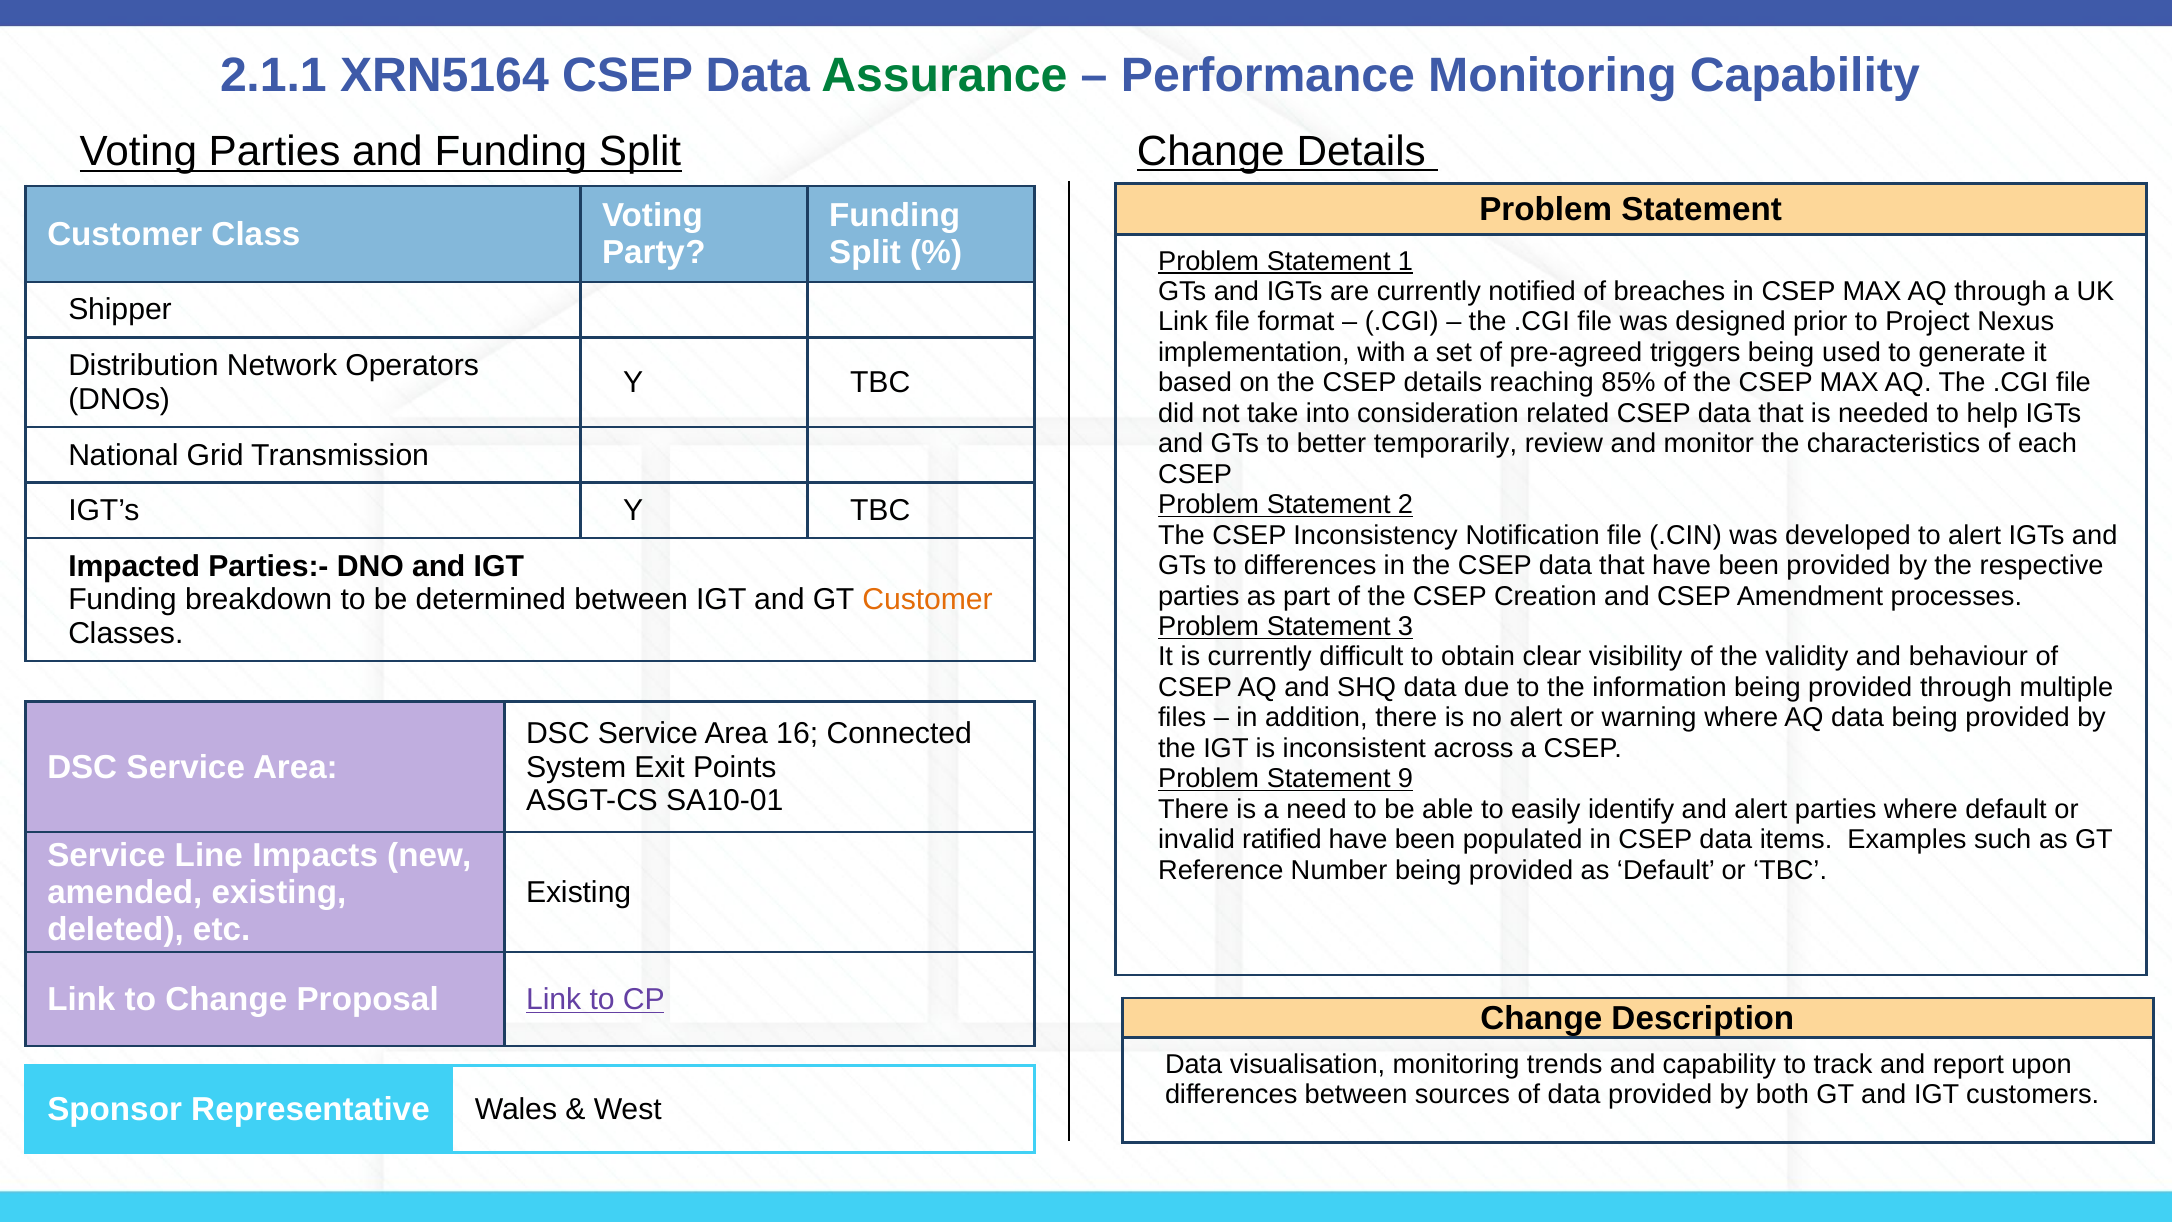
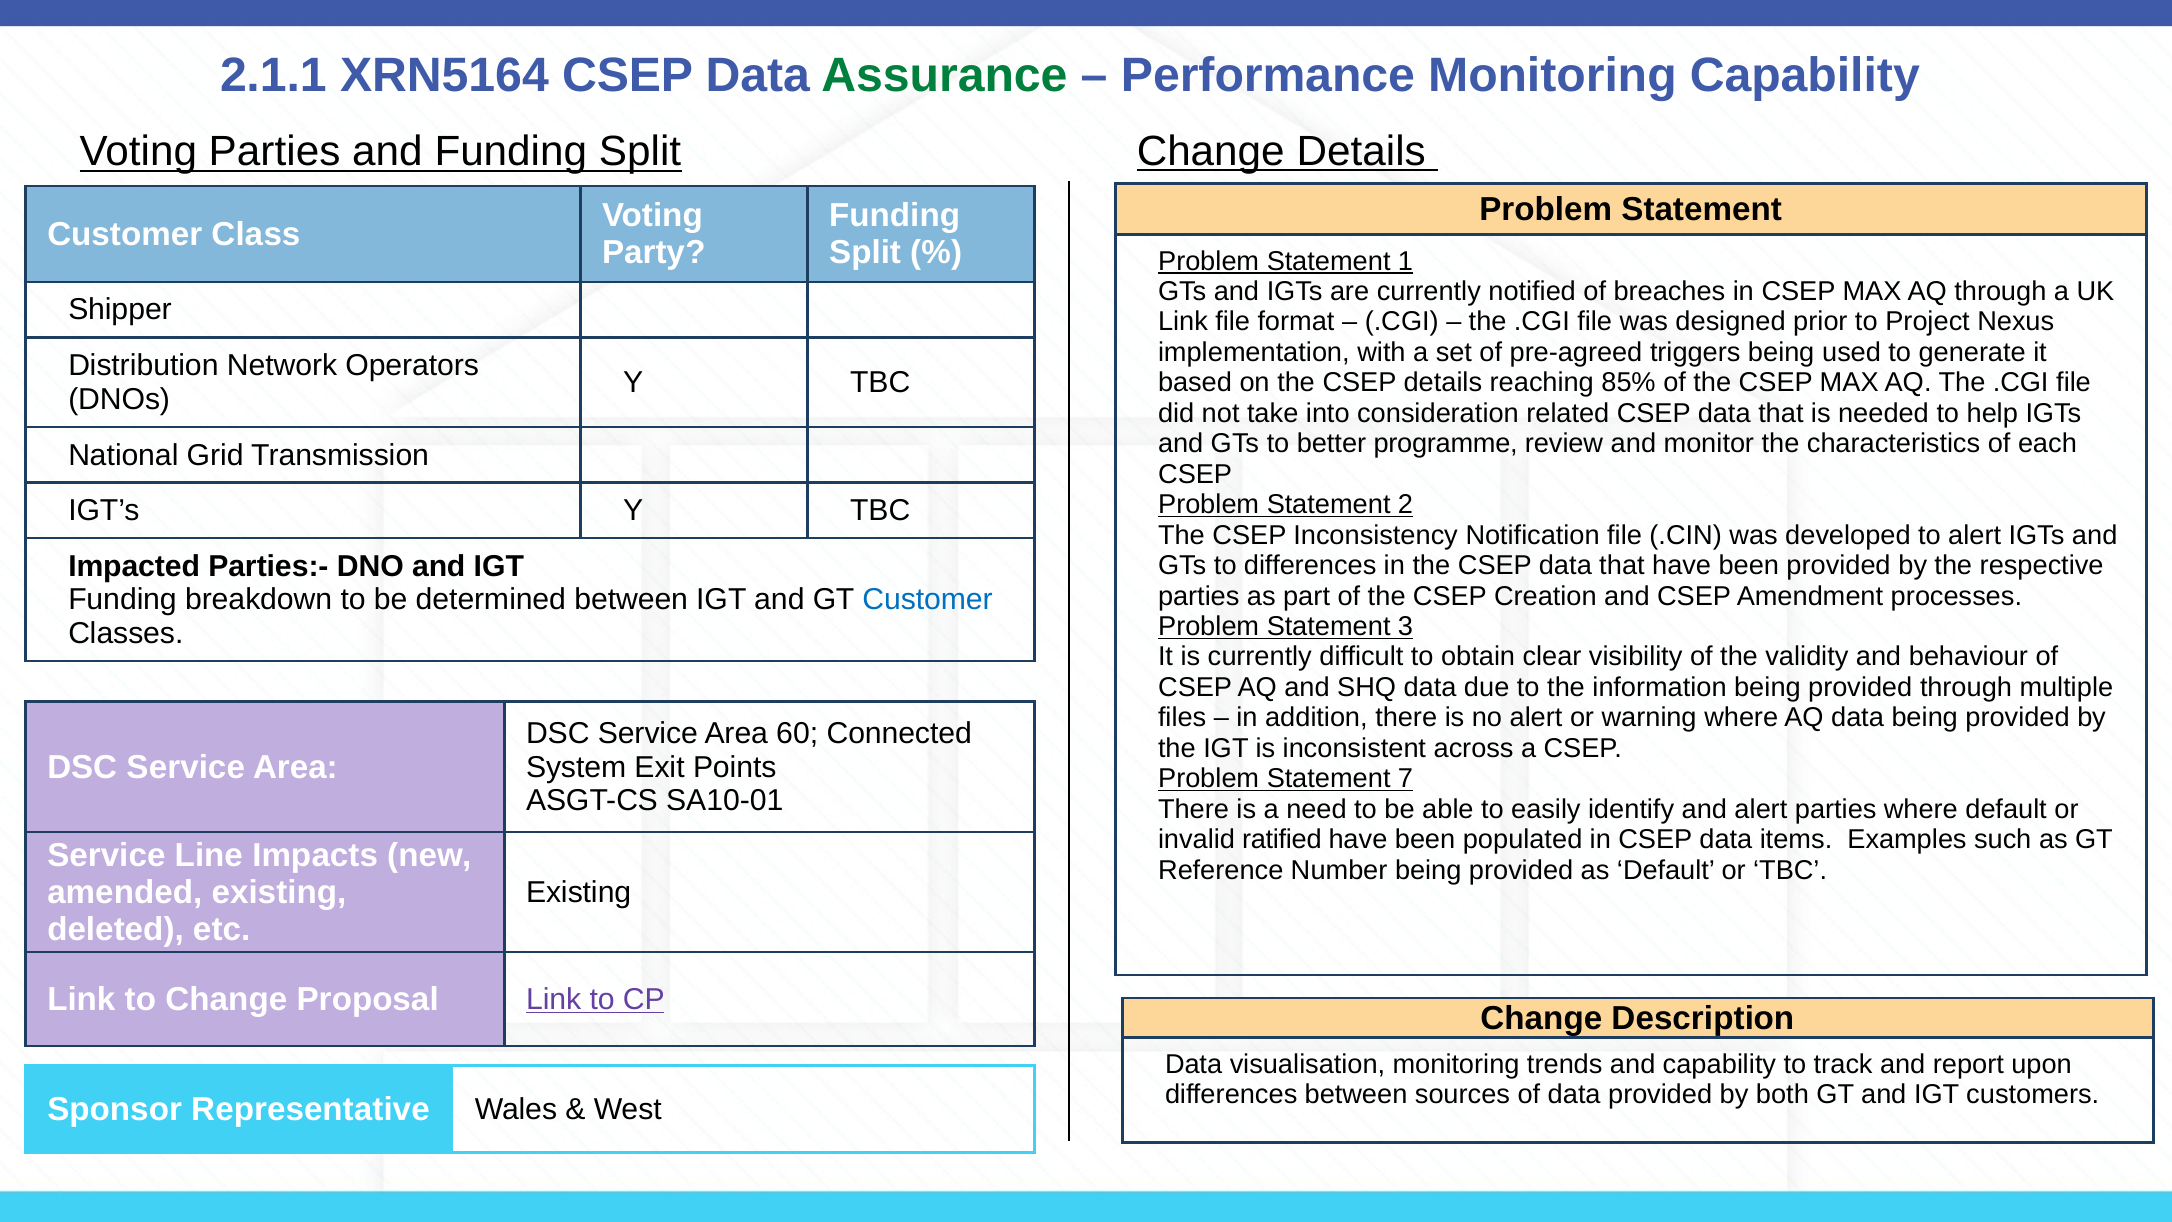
temporarily: temporarily -> programme
Customer at (928, 600) colour: orange -> blue
16: 16 -> 60
9: 9 -> 7
